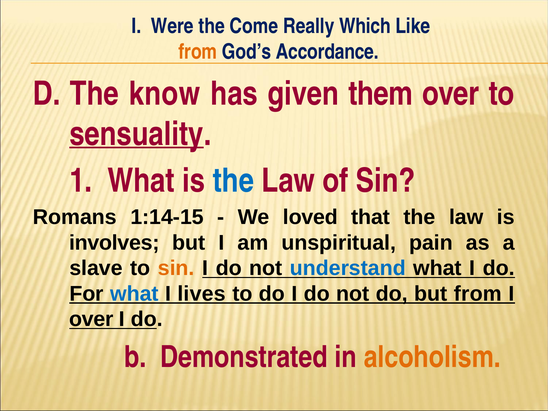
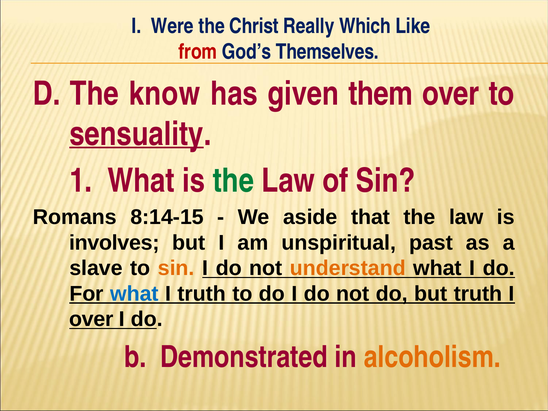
Come: Come -> Christ
from at (198, 52) colour: orange -> red
Accordance: Accordance -> Themselves
the at (233, 181) colour: blue -> green
1:14-15: 1:14-15 -> 8:14-15
loved: loved -> aside
pain: pain -> past
understand colour: blue -> orange
I lives: lives -> truth
but from: from -> truth
